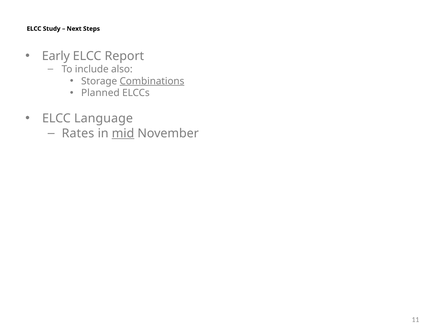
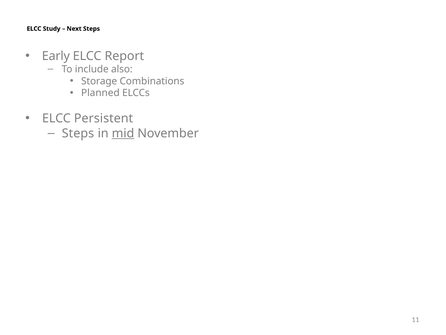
Combinations underline: present -> none
Language: Language -> Persistent
Rates at (78, 133): Rates -> Steps
